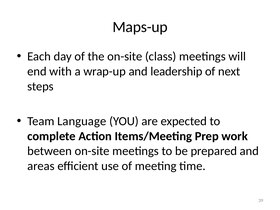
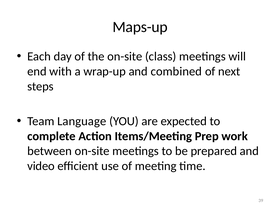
leadership: leadership -> combined
areas: areas -> video
